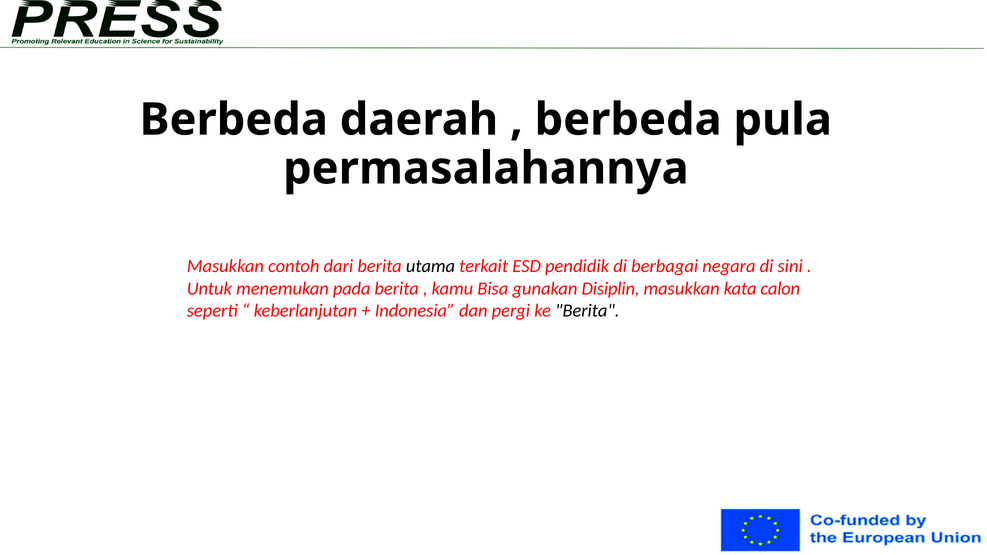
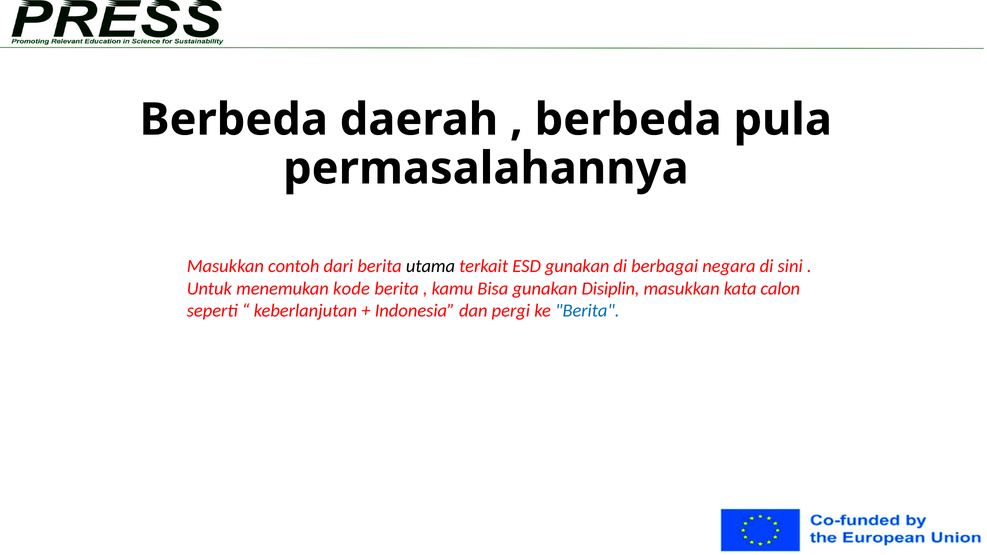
ESD pendidik: pendidik -> gunakan
pada: pada -> kode
Berita at (587, 311) colour: black -> blue
